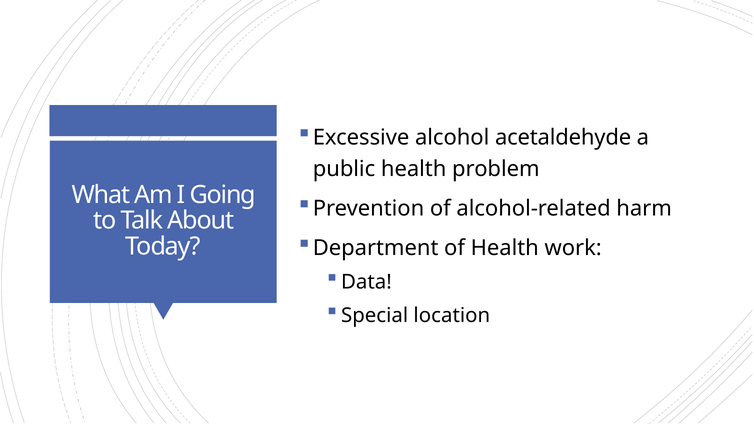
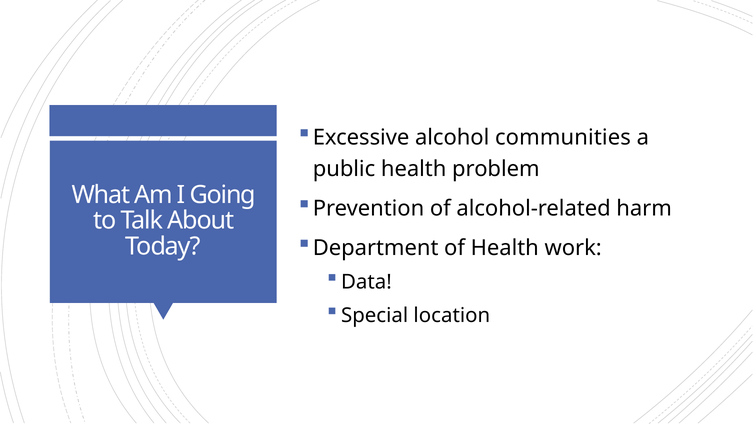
acetaldehyde: acetaldehyde -> communities
